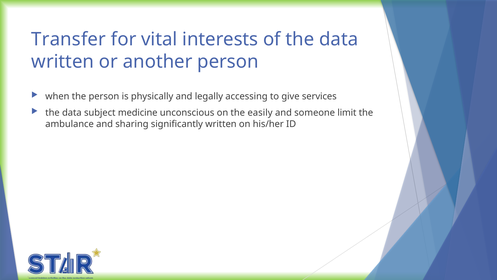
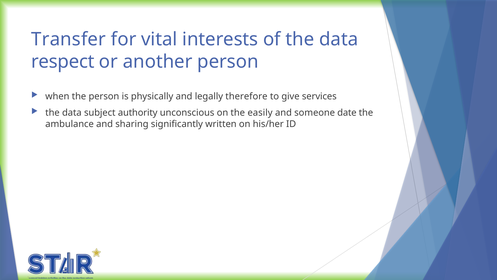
written at (63, 62): written -> respect
accessing: accessing -> therefore
medicine: medicine -> authority
limit: limit -> date
